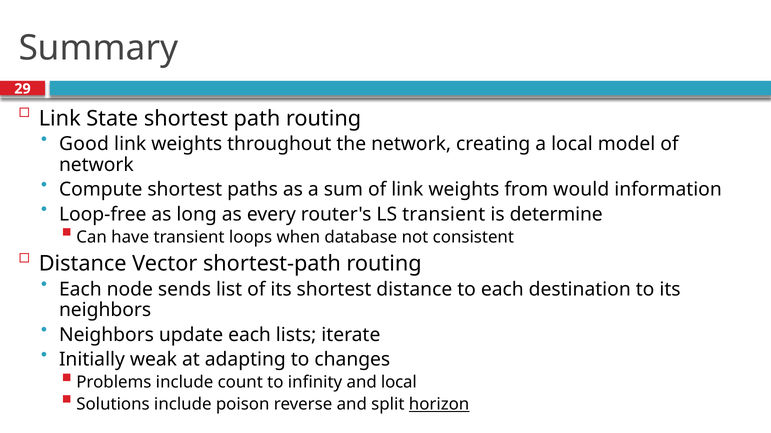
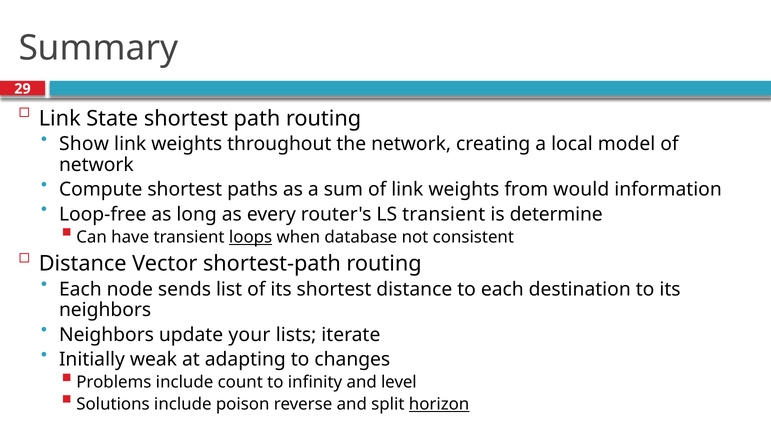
Good: Good -> Show
loops underline: none -> present
update each: each -> your
and local: local -> level
